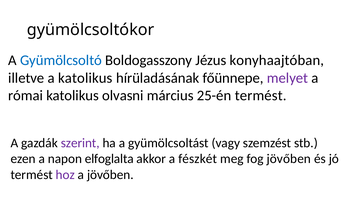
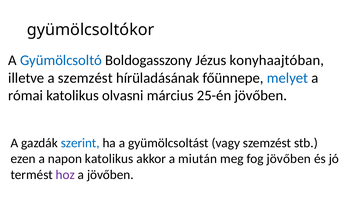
a katolikus: katolikus -> szemzést
melyet colour: purple -> blue
25-én termést: termést -> jövőben
szerint colour: purple -> blue
napon elfoglalta: elfoglalta -> katolikus
fészkét: fészkét -> miután
